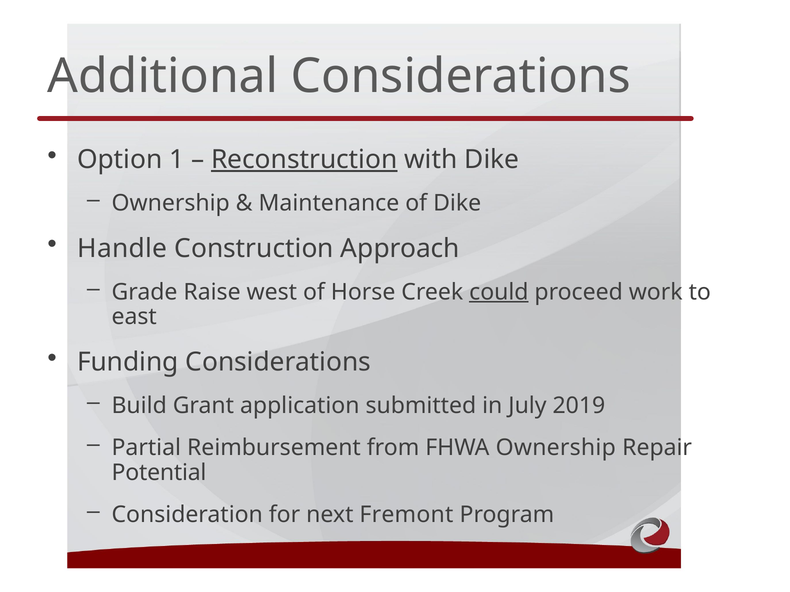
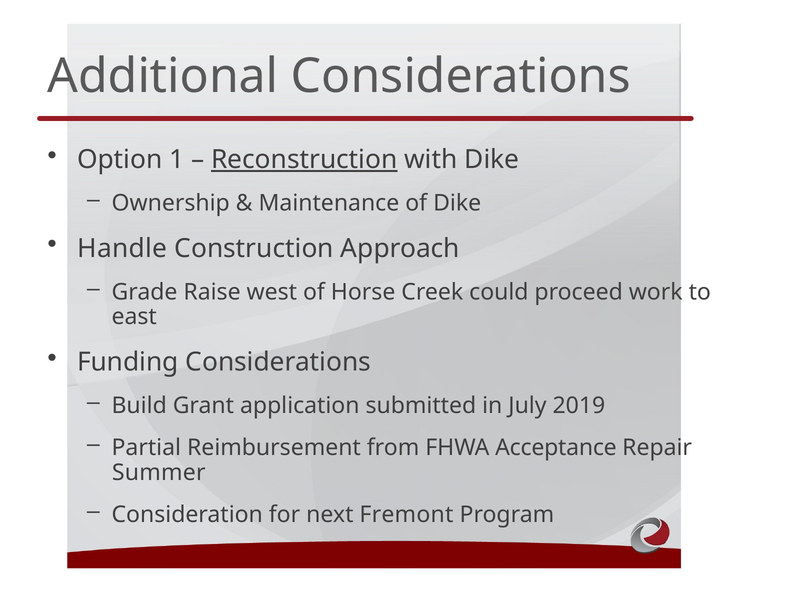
could underline: present -> none
FHWA Ownership: Ownership -> Acceptance
Potential: Potential -> Summer
